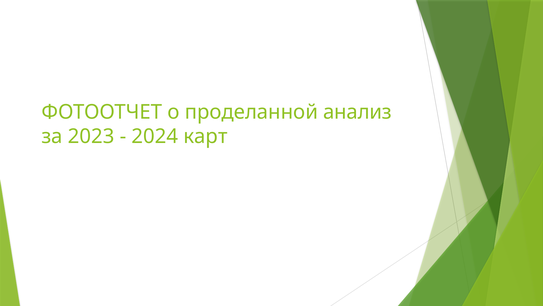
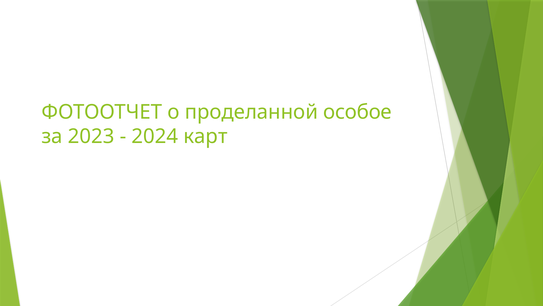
анализ: анализ -> особое
